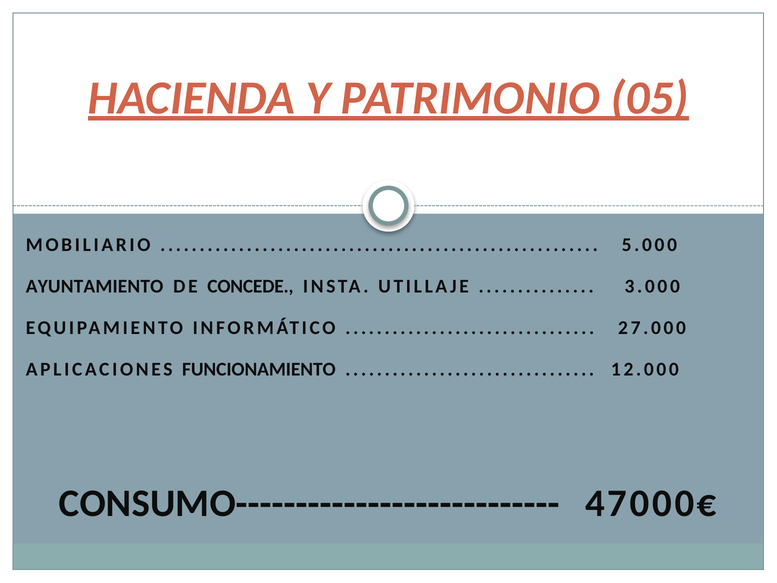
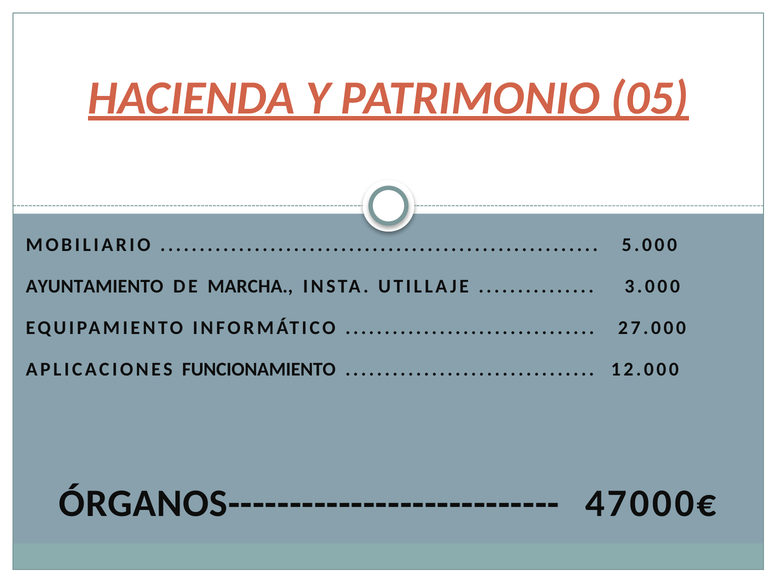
CONCEDE: CONCEDE -> MARCHA
CONSUMO---------------------------: CONSUMO--------------------------- -> ÓRGANOS---------------------------
